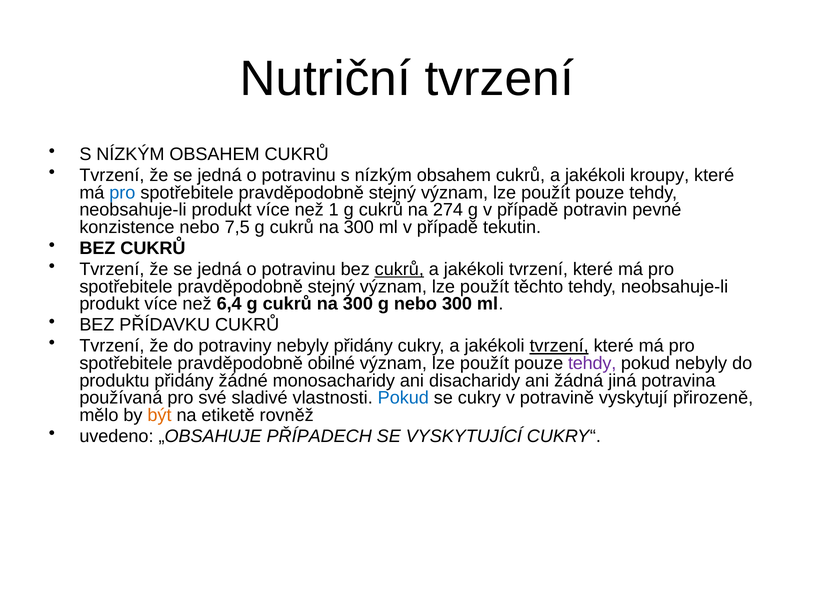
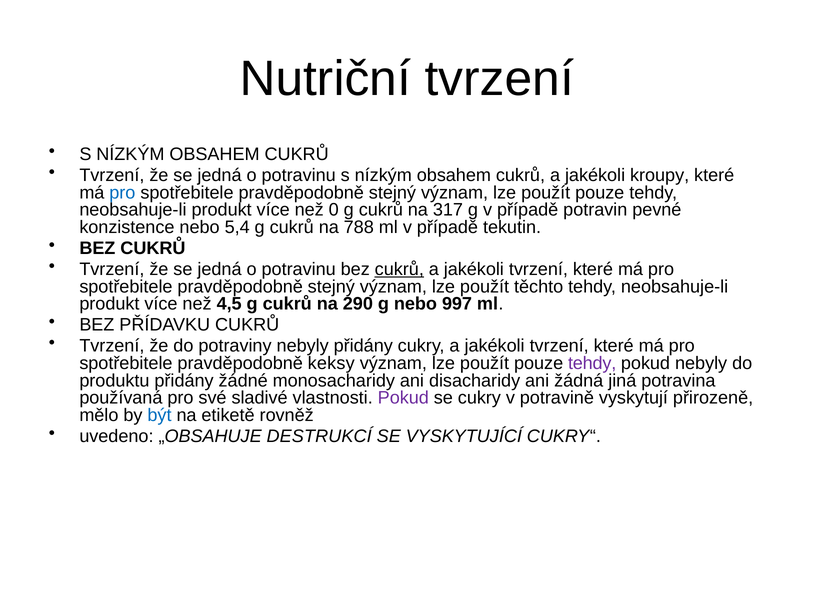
1: 1 -> 0
274: 274 -> 317
7,5: 7,5 -> 5,4
300 at (359, 228): 300 -> 788
6,4: 6,4 -> 4,5
300 at (358, 304): 300 -> 290
nebo 300: 300 -> 997
tvrzení at (559, 346) underline: present -> none
obilné: obilné -> keksy
Pokud at (403, 398) colour: blue -> purple
být colour: orange -> blue
PŘÍPADECH: PŘÍPADECH -> DESTRUKCÍ
